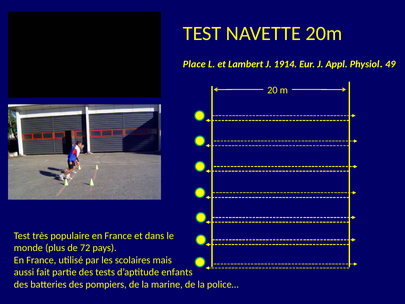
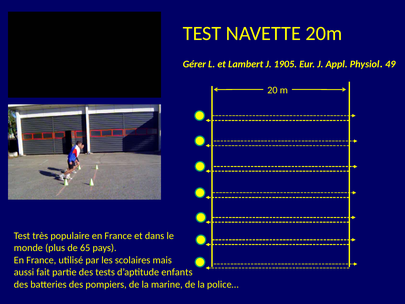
Place: Place -> Gérer
1914: 1914 -> 1905
72: 72 -> 65
